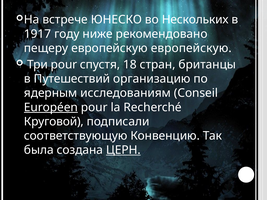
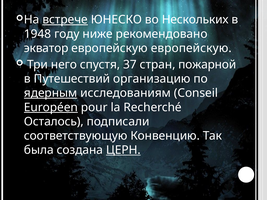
встрече underline: none -> present
1917: 1917 -> 1948
пещеру: пещеру -> экватор
Три pour: pour -> него
18: 18 -> 37
британцы: британцы -> пожарной
ядерным underline: none -> present
Круговой: Круговой -> Осталось
